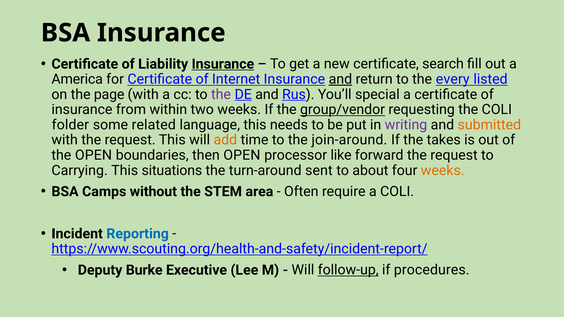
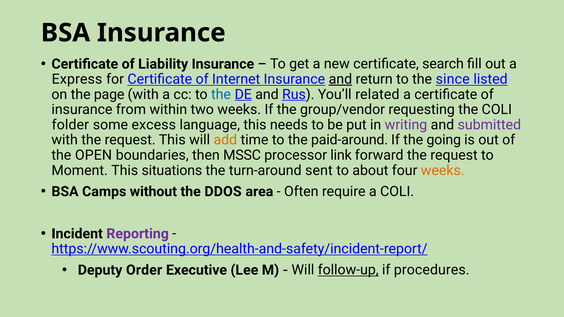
Insurance at (223, 64) underline: present -> none
America: America -> Express
every: every -> since
the at (221, 94) colour: purple -> blue
special: special -> related
group/vendor underline: present -> none
related: related -> excess
submitted colour: orange -> purple
join-around: join-around -> paid-around
takes: takes -> going
then OPEN: OPEN -> MSSC
like: like -> link
Carrying: Carrying -> Moment
STEM: STEM -> DDOS
Reporting colour: blue -> purple
Burke: Burke -> Order
